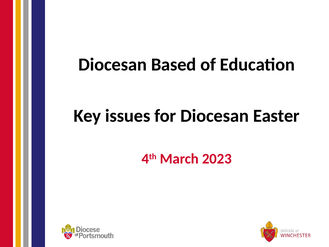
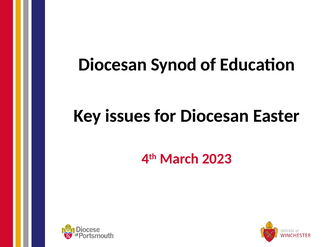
Based: Based -> Synod
